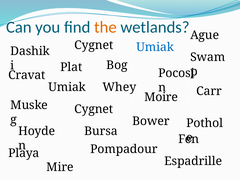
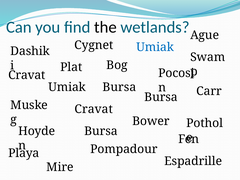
the colour: orange -> black
Whey at (119, 87): Whey -> Bursa
Moire at (161, 97): Moire -> Bursa
Cygnet at (94, 109): Cygnet -> Cravat
